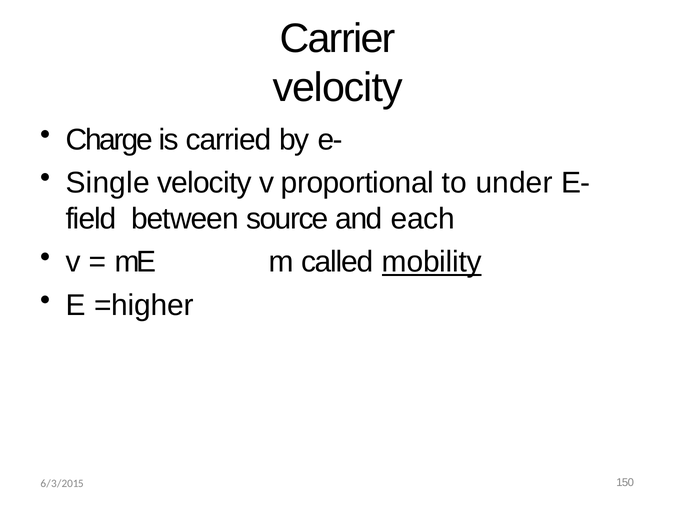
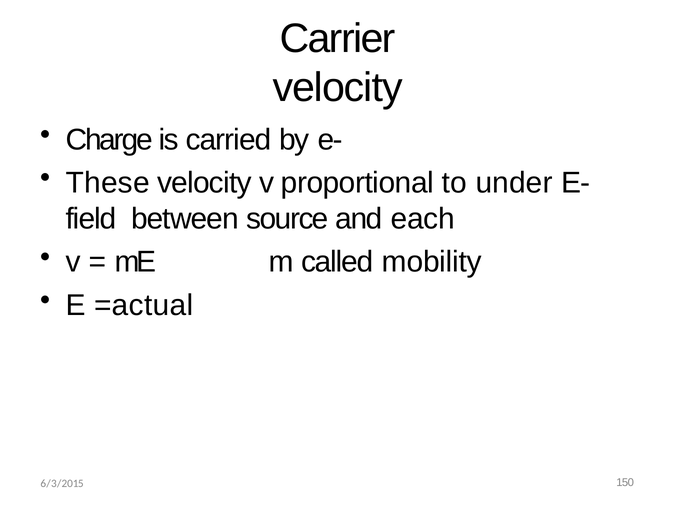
Single: Single -> These
mobility underline: present -> none
=higher: =higher -> =actual
